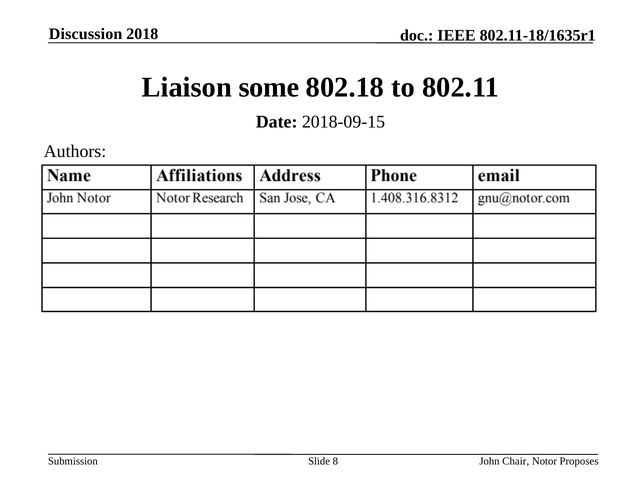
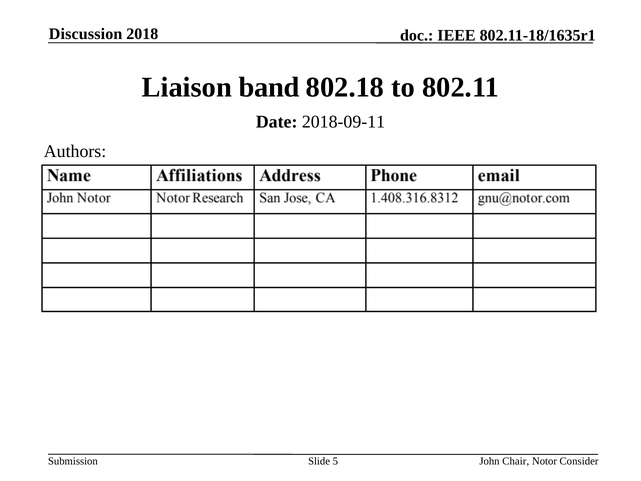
some: some -> band
2018-09-15: 2018-09-15 -> 2018-09-11
8: 8 -> 5
Proposes: Proposes -> Consider
